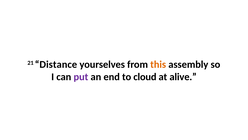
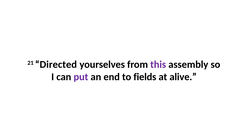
Distance: Distance -> Directed
this colour: orange -> purple
cloud: cloud -> fields
